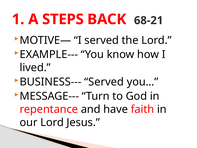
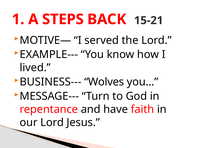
68-21: 68-21 -> 15-21
BUSINESS--- Served: Served -> Wolves
